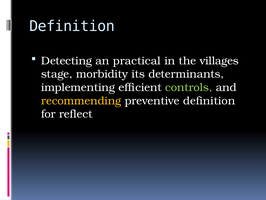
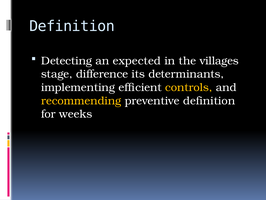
practical: practical -> expected
morbidity: morbidity -> difference
controls colour: light green -> yellow
reflect: reflect -> weeks
